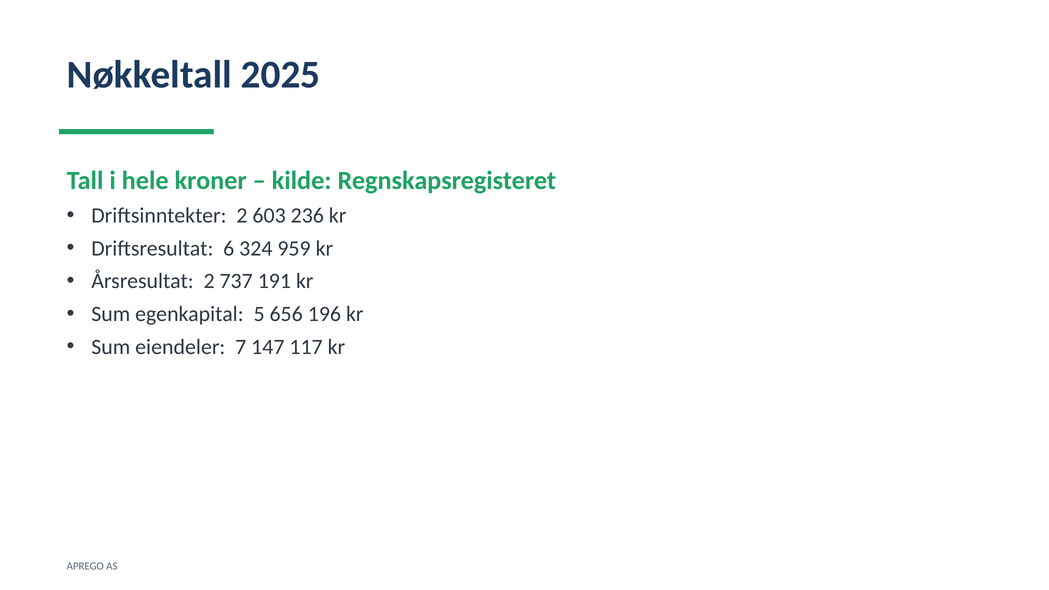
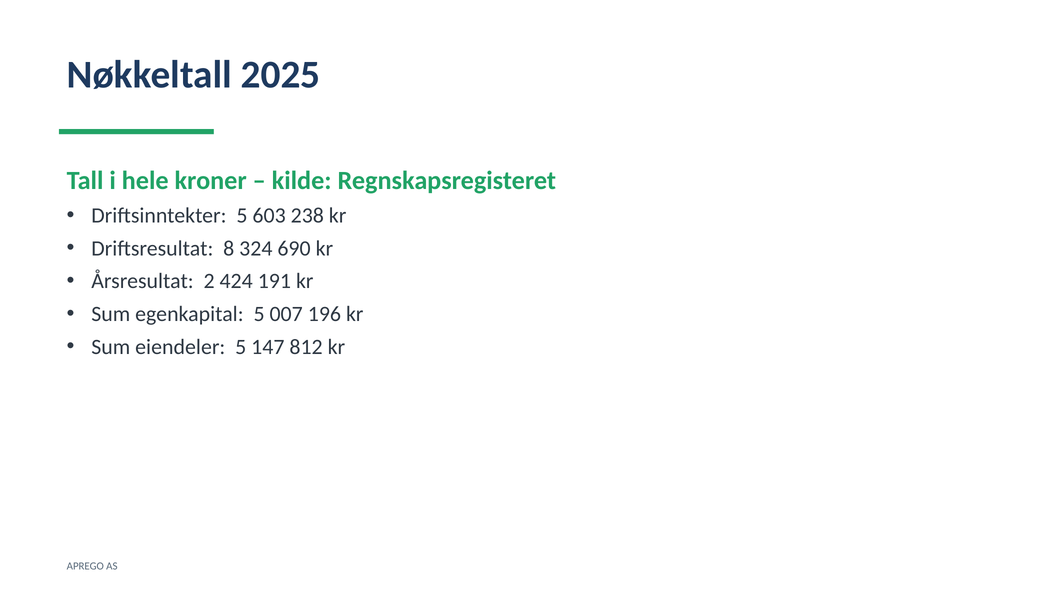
Driftsinntekter 2: 2 -> 5
236: 236 -> 238
6: 6 -> 8
959: 959 -> 690
737: 737 -> 424
656: 656 -> 007
eiendeler 7: 7 -> 5
117: 117 -> 812
